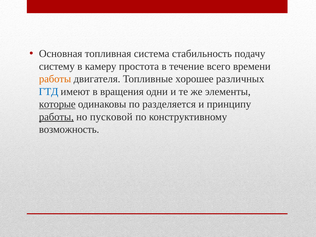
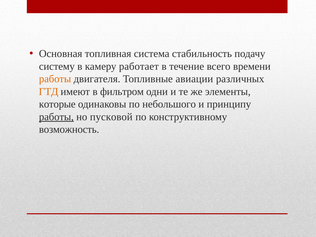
простота: простота -> работает
хорошее: хорошее -> авиации
ГТД colour: blue -> orange
вращения: вращения -> фильтром
которые underline: present -> none
разделяется: разделяется -> небольшого
